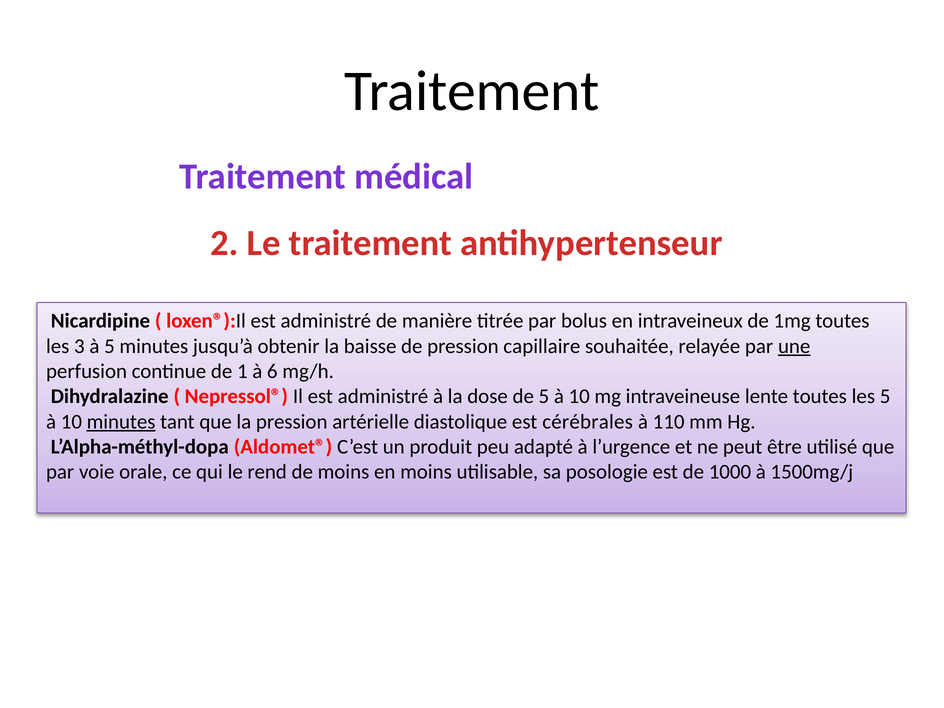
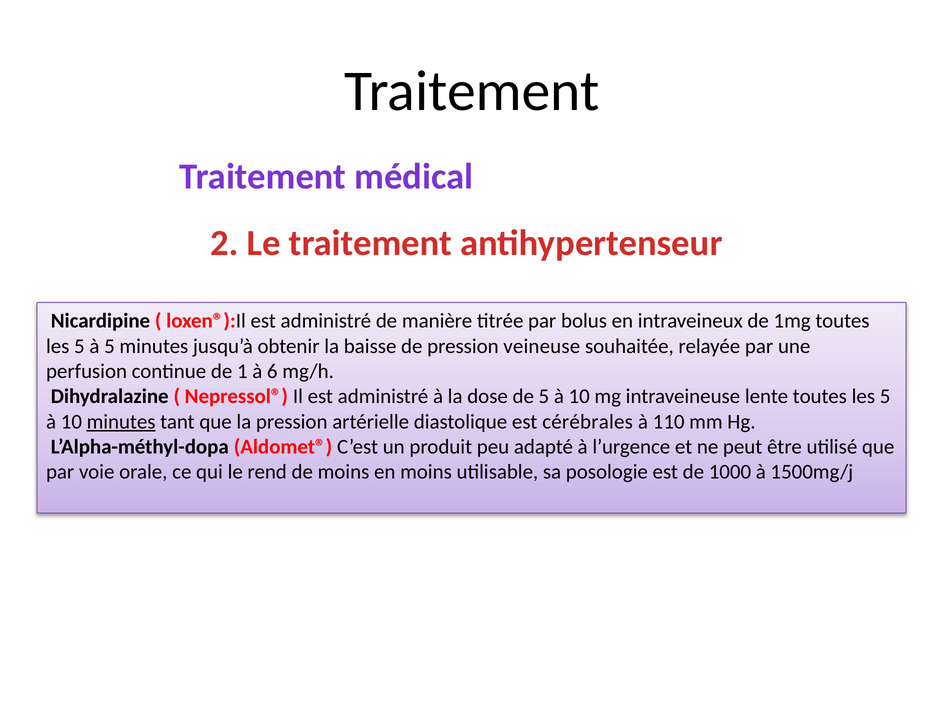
3 at (79, 346): 3 -> 5
capillaire: capillaire -> veineuse
une underline: present -> none
